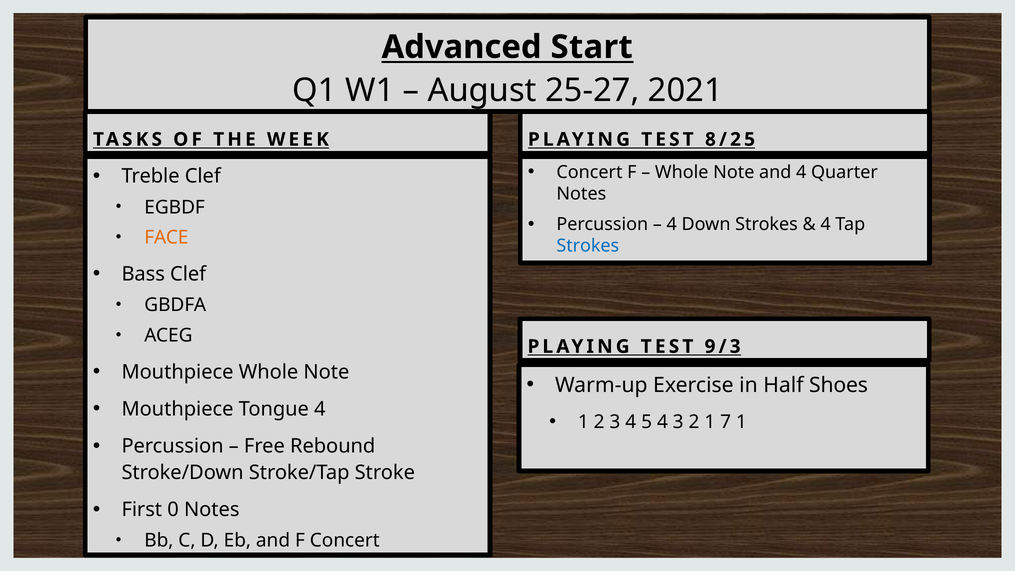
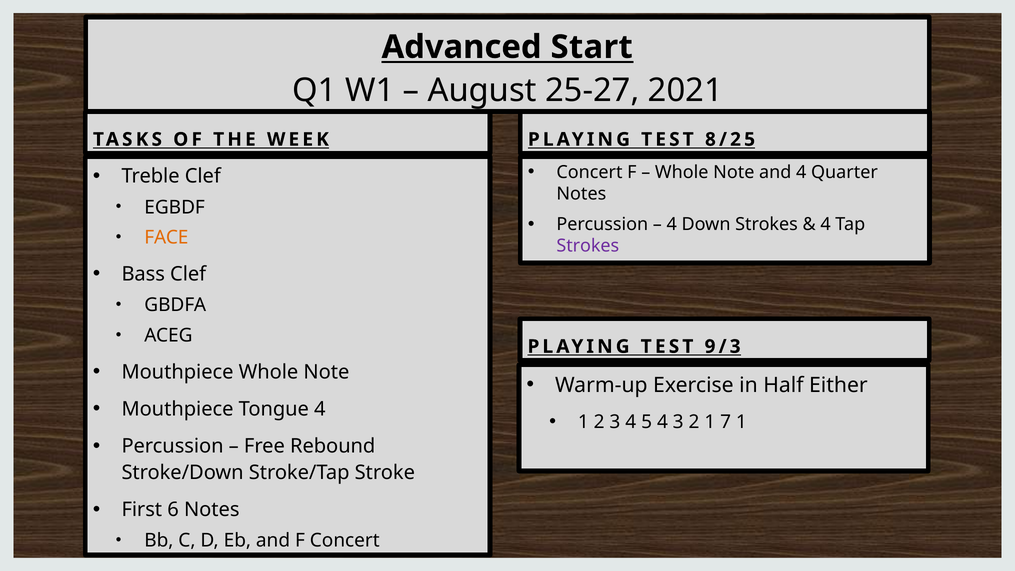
Strokes at (588, 246) colour: blue -> purple
Shoes: Shoes -> Either
0: 0 -> 6
